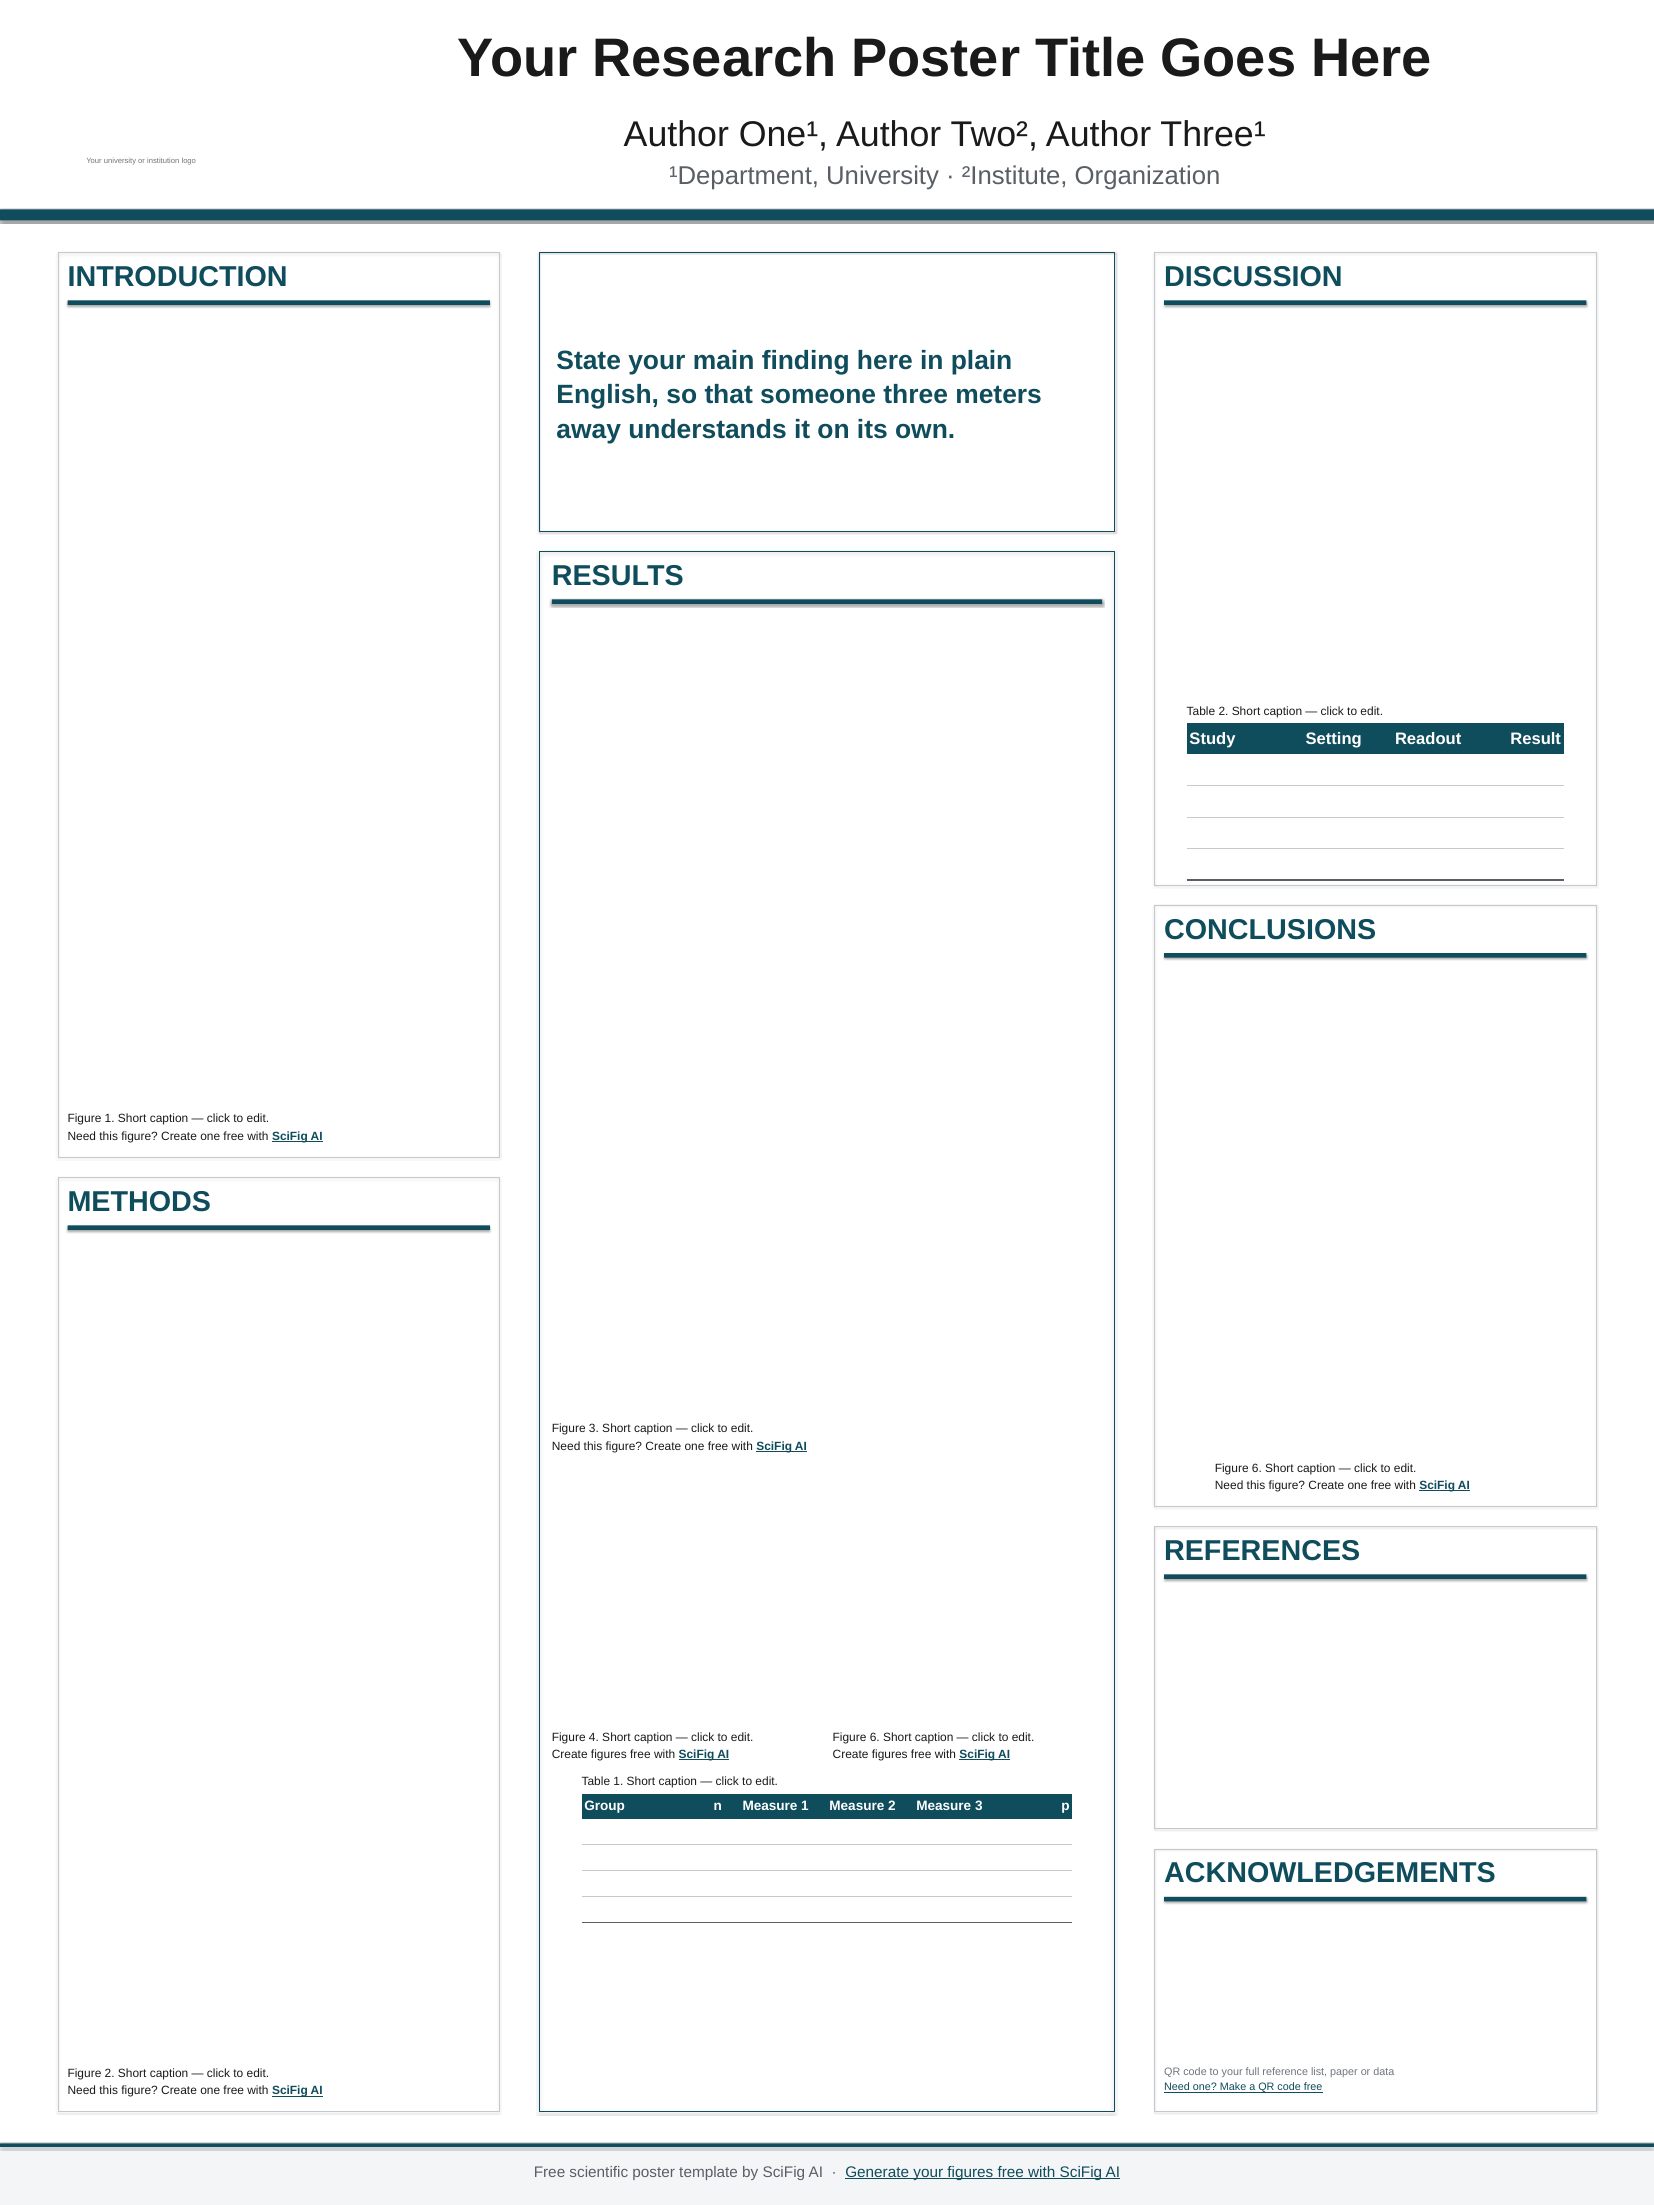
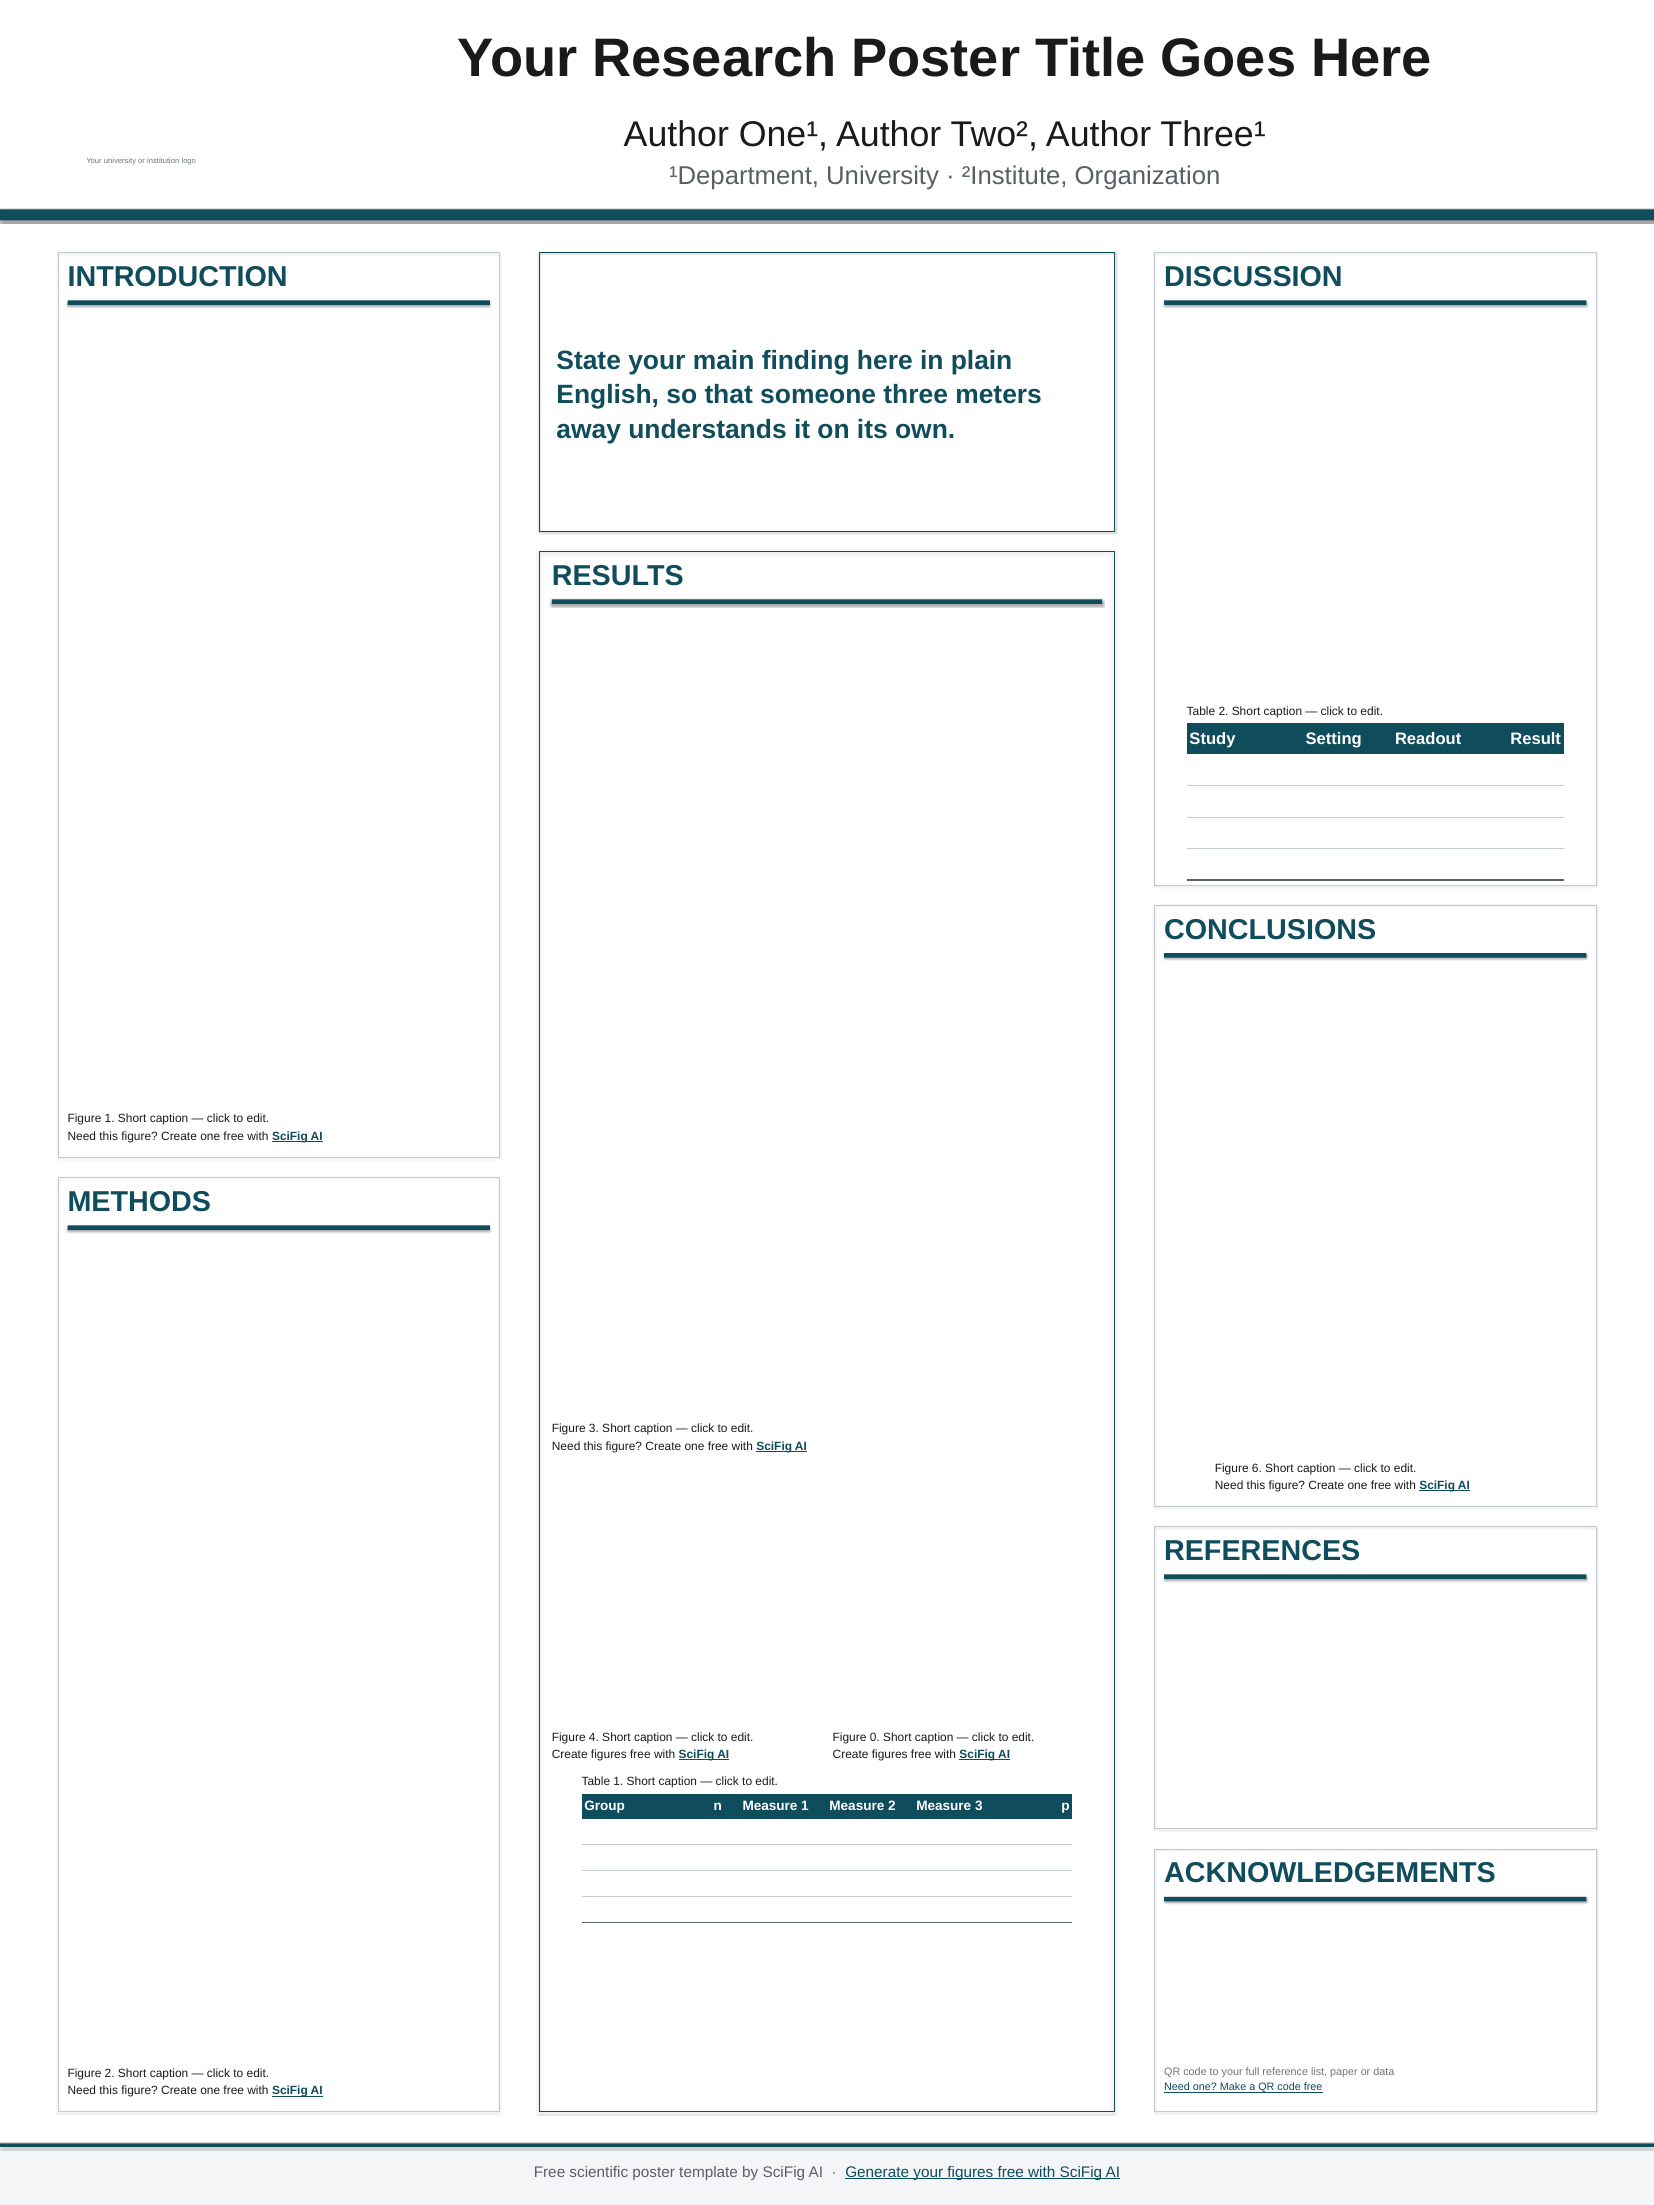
6 at (875, 1737): 6 -> 0
